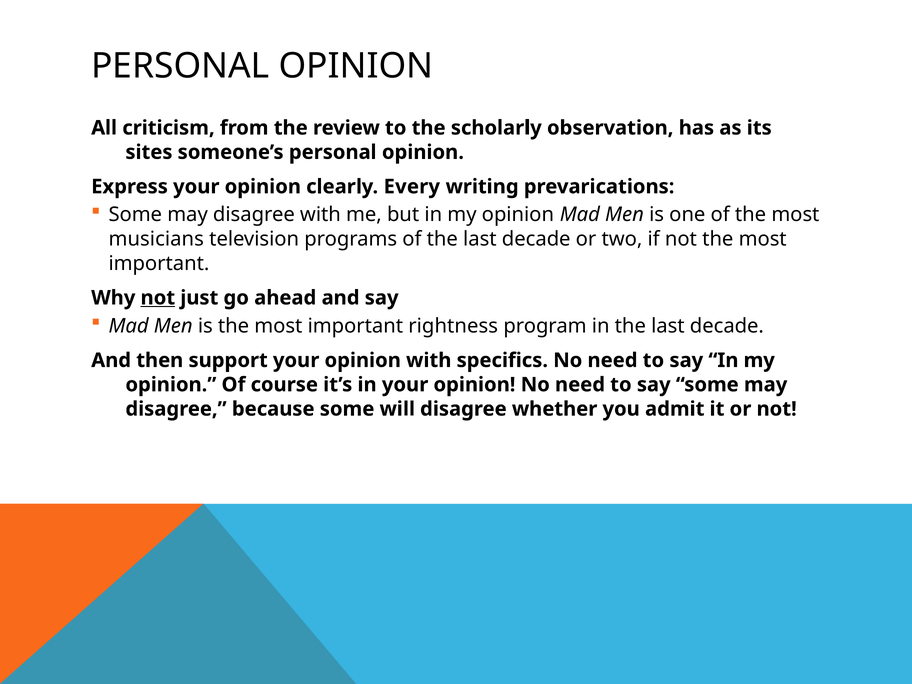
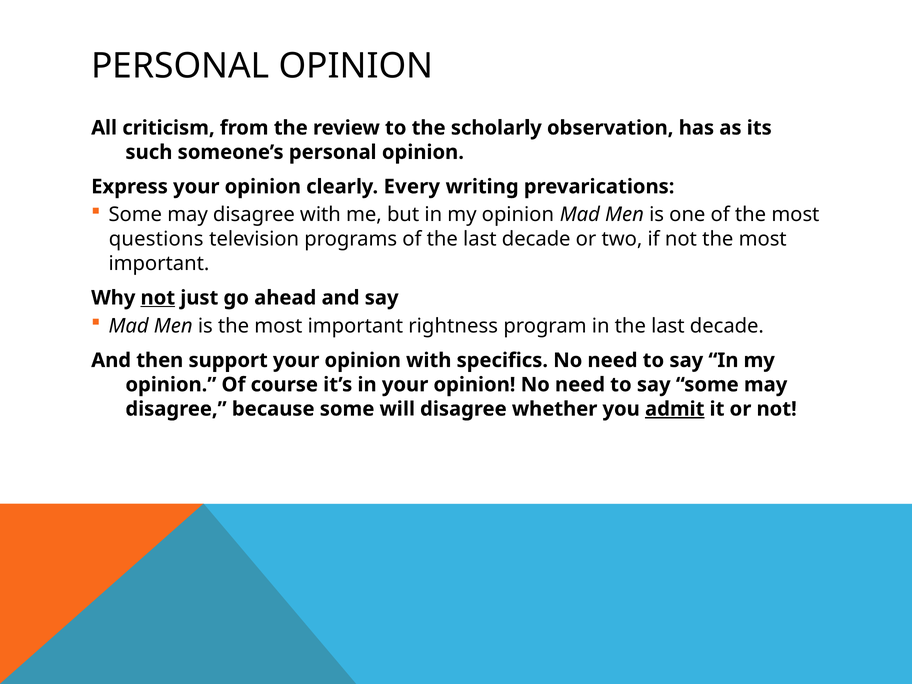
sites: sites -> such
musicians: musicians -> questions
admit underline: none -> present
